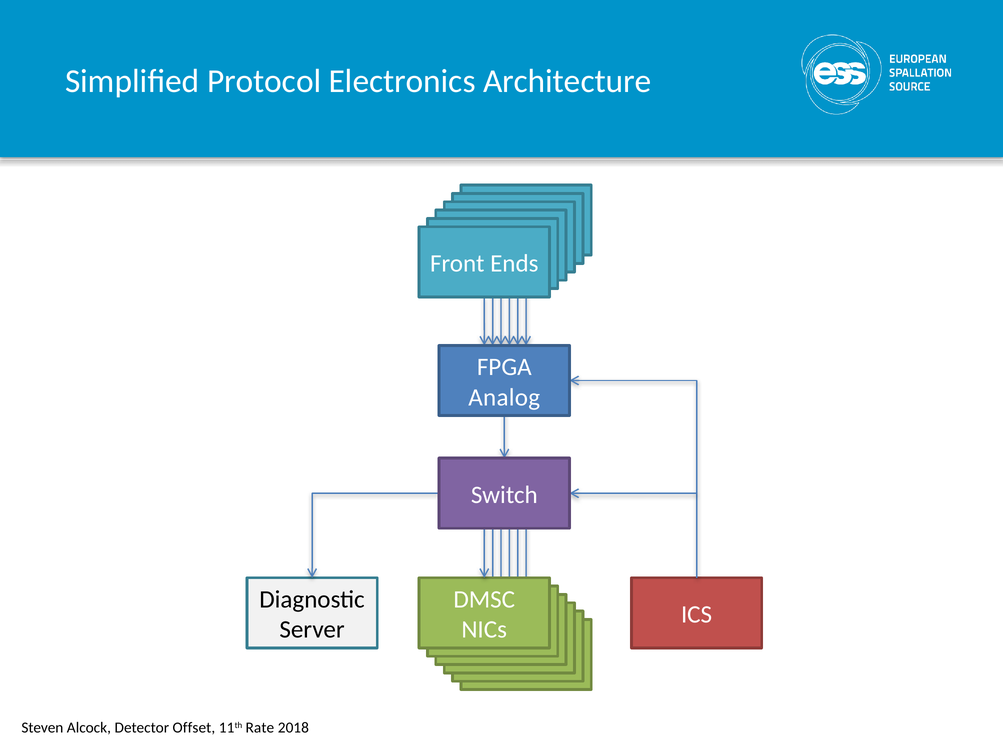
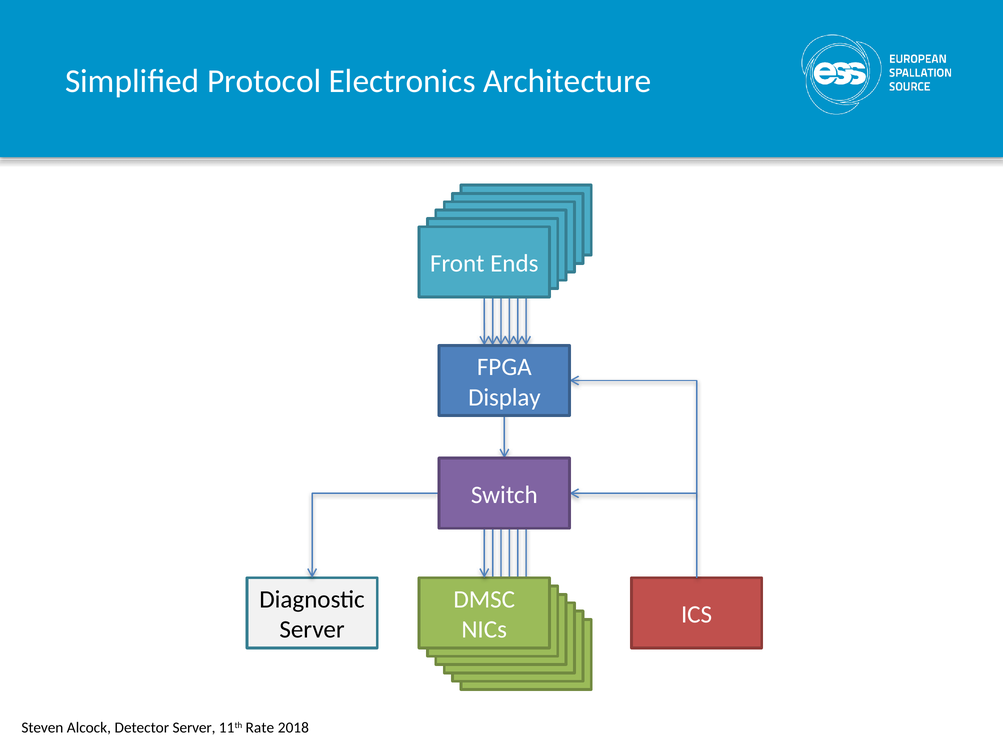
Analog: Analog -> Display
Detector Offset: Offset -> Server
